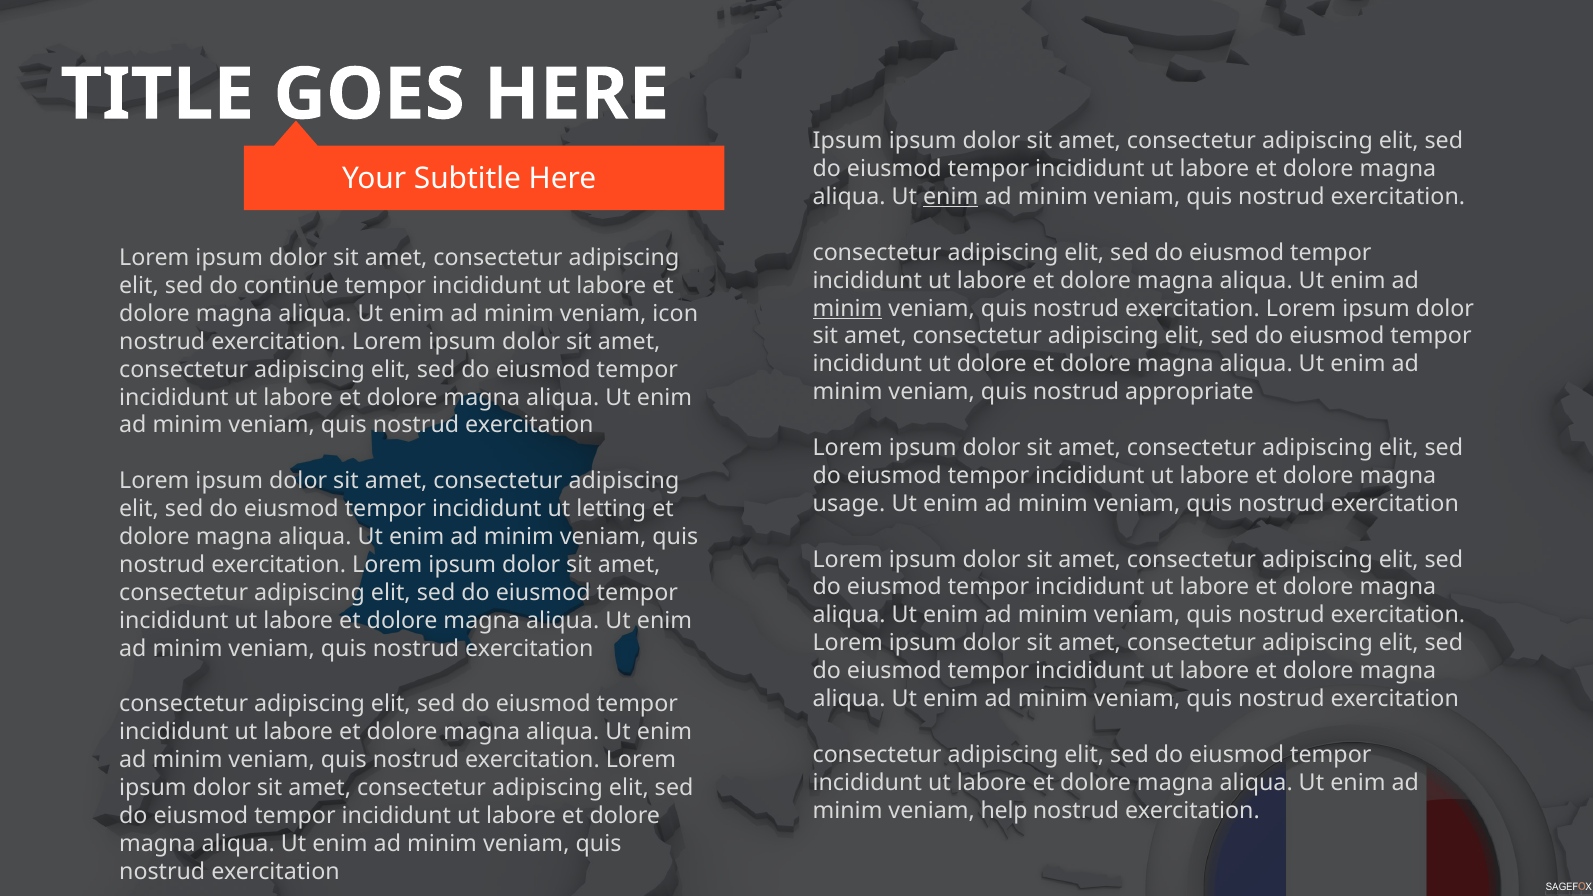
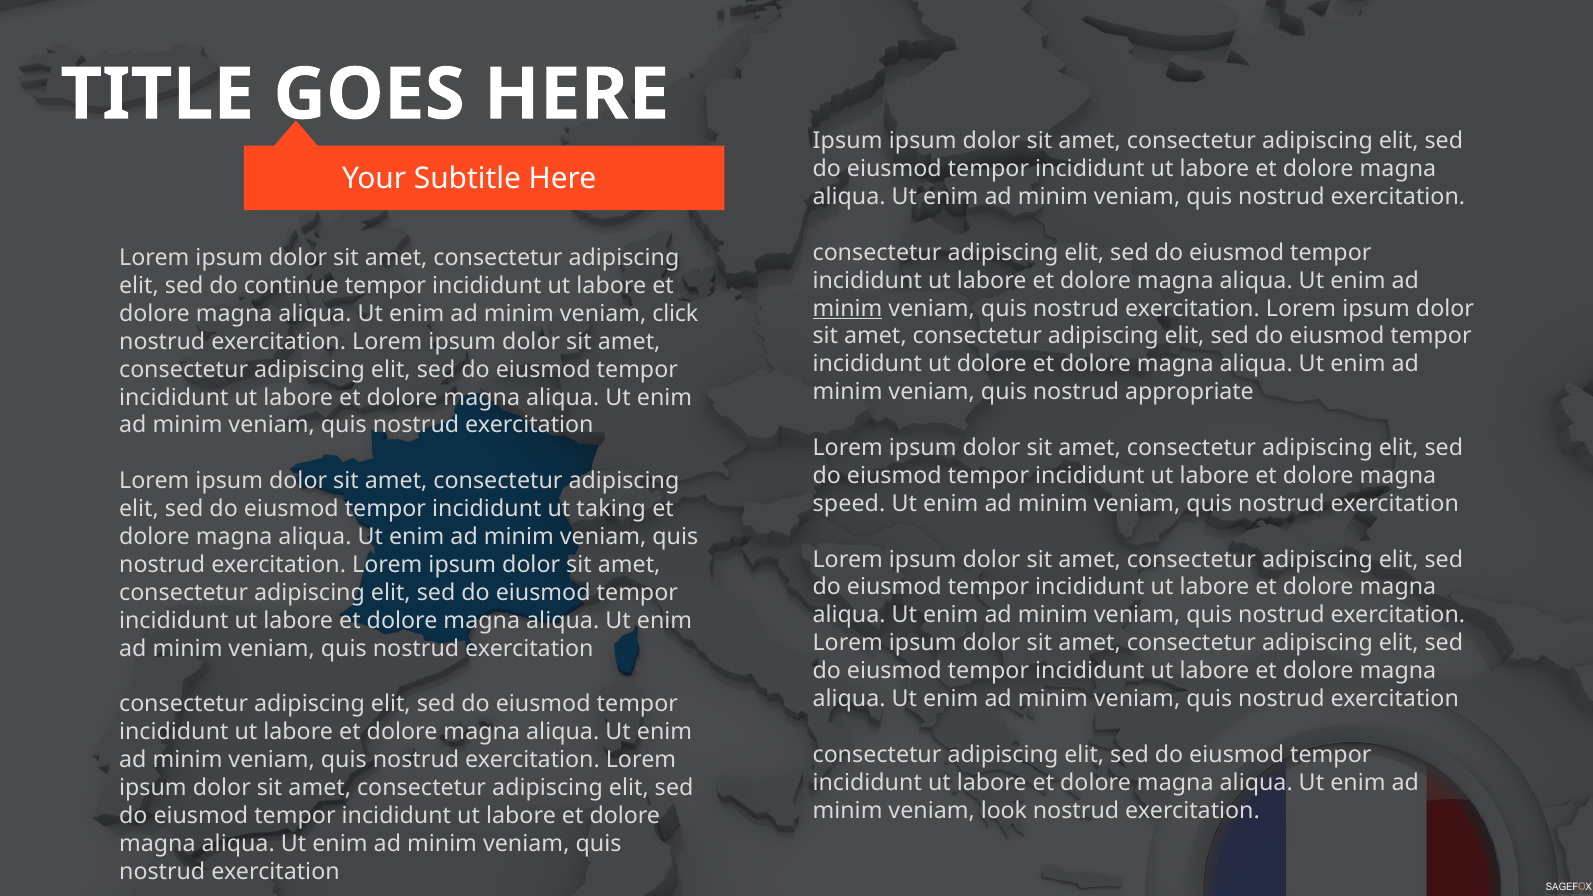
enim at (951, 197) underline: present -> none
icon: icon -> click
usage: usage -> speed
letting: letting -> taking
help: help -> look
